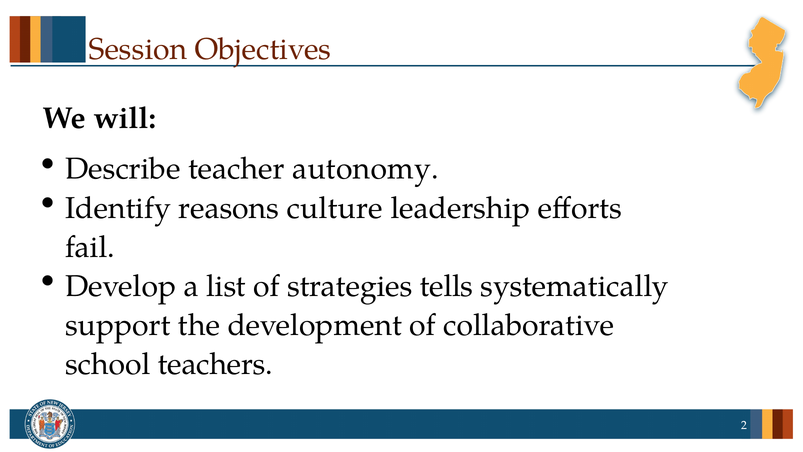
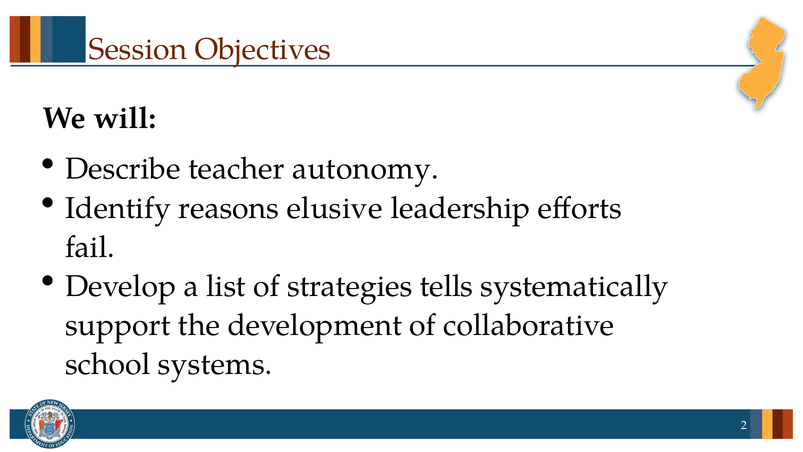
culture: culture -> elusive
teachers: teachers -> systems
